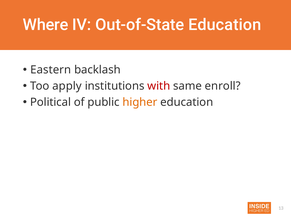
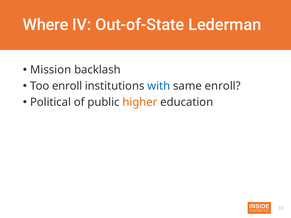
Out-of-State Education: Education -> Lederman
Eastern: Eastern -> Mission
Too apply: apply -> enroll
with colour: red -> blue
